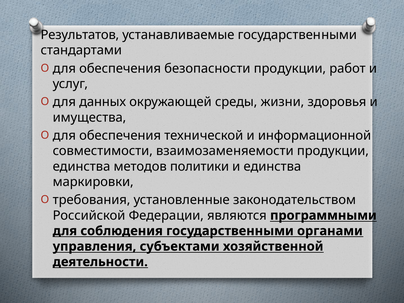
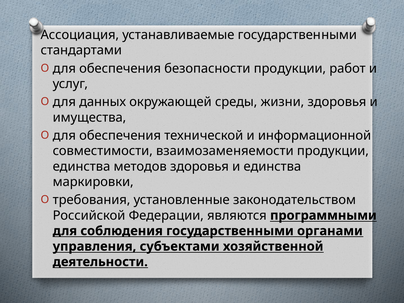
Результатов: Результатов -> Ассоциация
методов политики: политики -> здоровья
